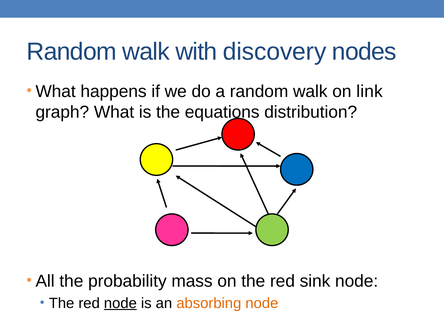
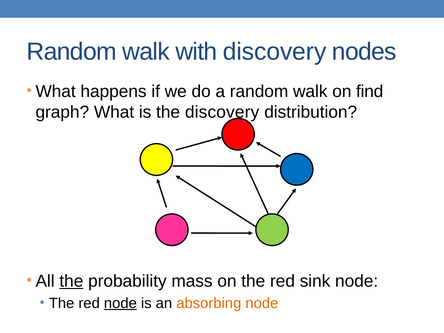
link: link -> find
the equations: equations -> discovery
the at (71, 281) underline: none -> present
